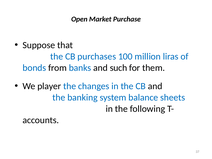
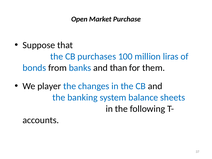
such: such -> than
